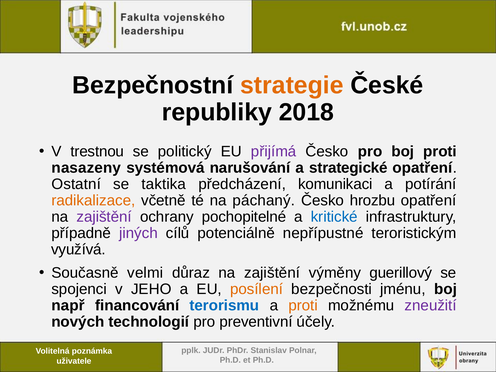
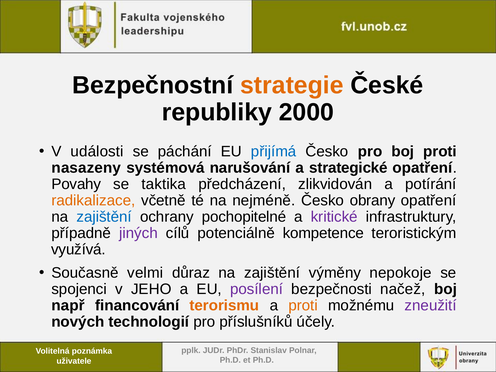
2018: 2018 -> 2000
trestnou: trestnou -> události
politický: politický -> páchání
přijímá colour: purple -> blue
Ostatní: Ostatní -> Povahy
komunikaci: komunikaci -> zlikvidován
páchaný: páchaný -> nejméně
hrozbu: hrozbu -> obrany
zajištění at (104, 217) colour: purple -> blue
kritické colour: blue -> purple
nepřípustné: nepřípustné -> kompetence
guerillový: guerillový -> nepokoje
posílení colour: orange -> purple
jménu: jménu -> načež
terorismu colour: blue -> orange
preventivní: preventivní -> příslušníků
